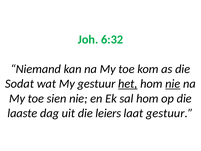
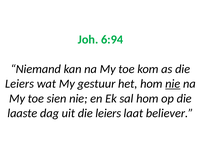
6:32: 6:32 -> 6:94
Sodat at (20, 84): Sodat -> Leiers
het underline: present -> none
laat gestuur: gestuur -> believer
